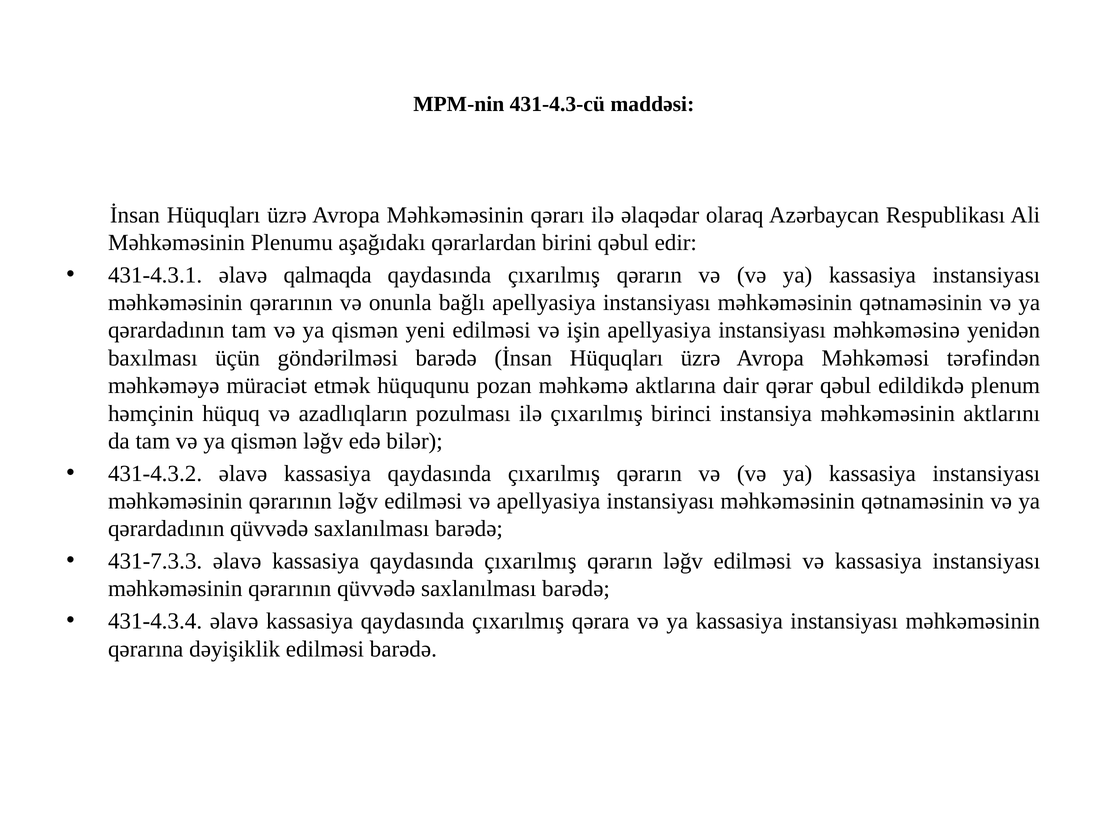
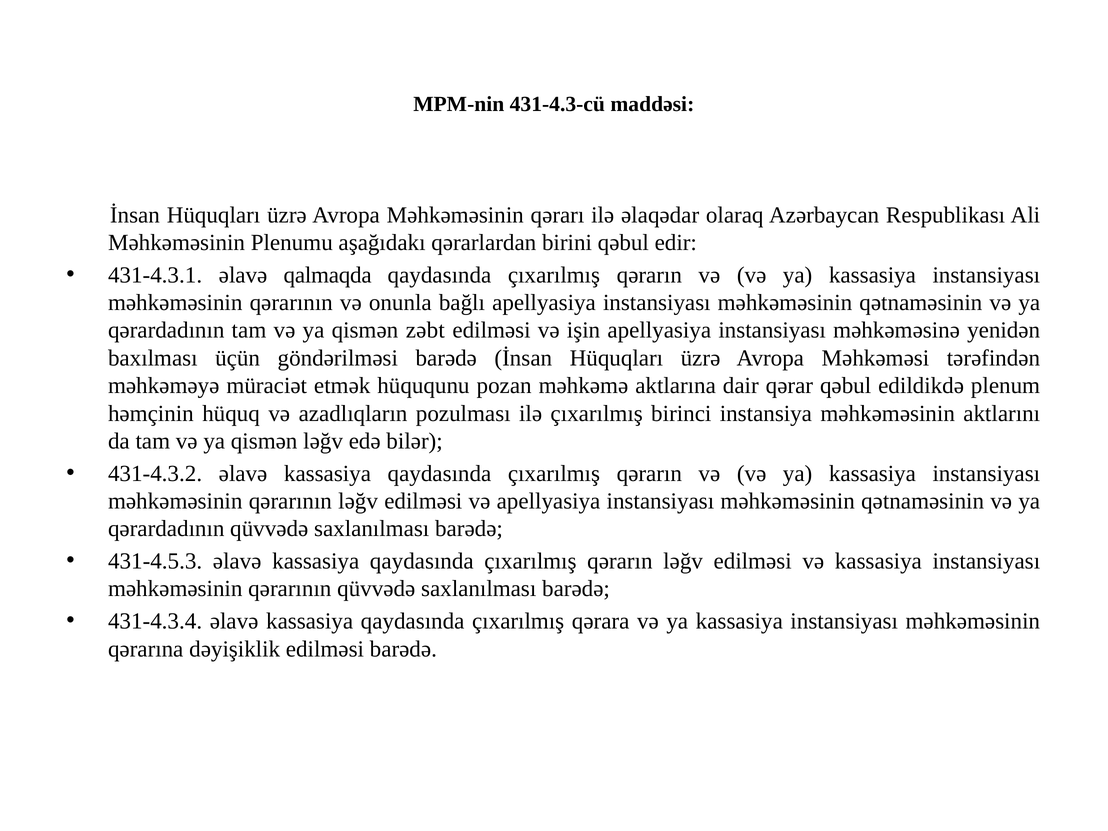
yeni: yeni -> zəbt
431-7.3.3: 431-7.3.3 -> 431-4.5.3
